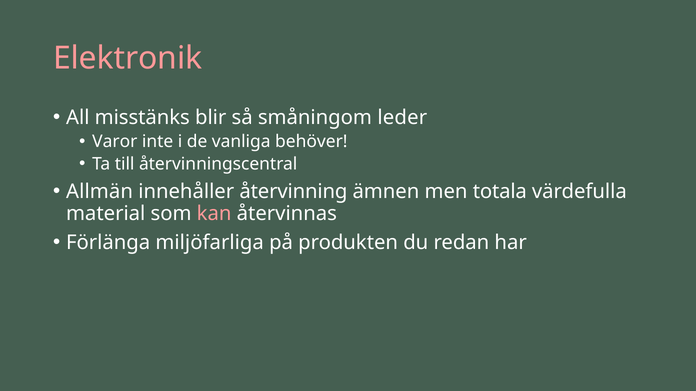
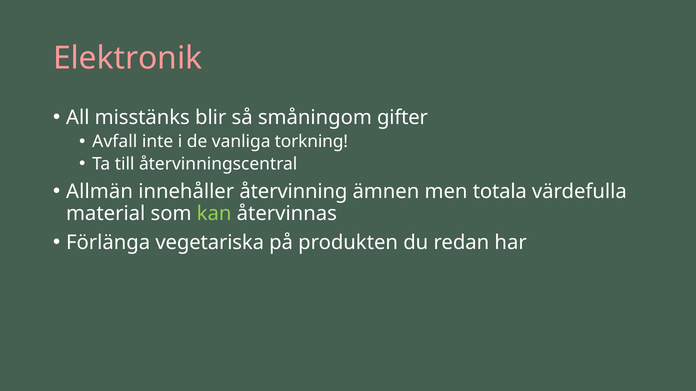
leder: leder -> gifter
Varor: Varor -> Avfall
behöver: behöver -> torkning
kan colour: pink -> light green
miljöfarliga: miljöfarliga -> vegetariska
